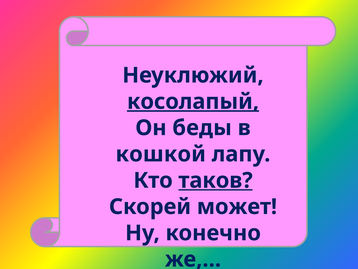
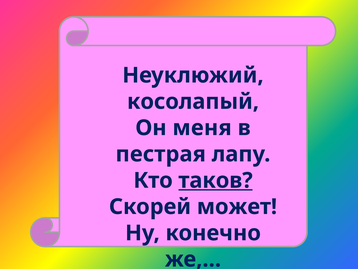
косолапый underline: present -> none
беды: беды -> меня
кошкой: кошкой -> пестрая
